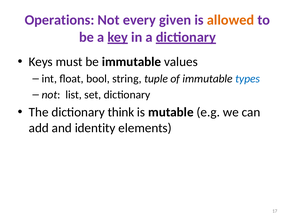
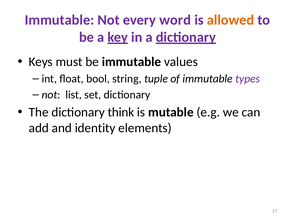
Operations at (60, 20): Operations -> Immutable
given: given -> word
types colour: blue -> purple
